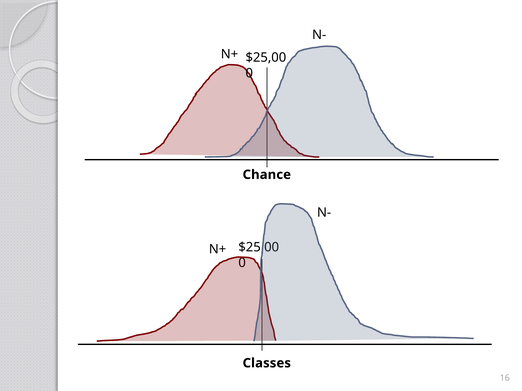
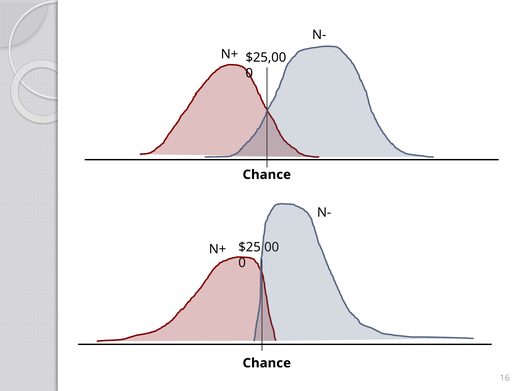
Classes at (267, 364): Classes -> Chance
